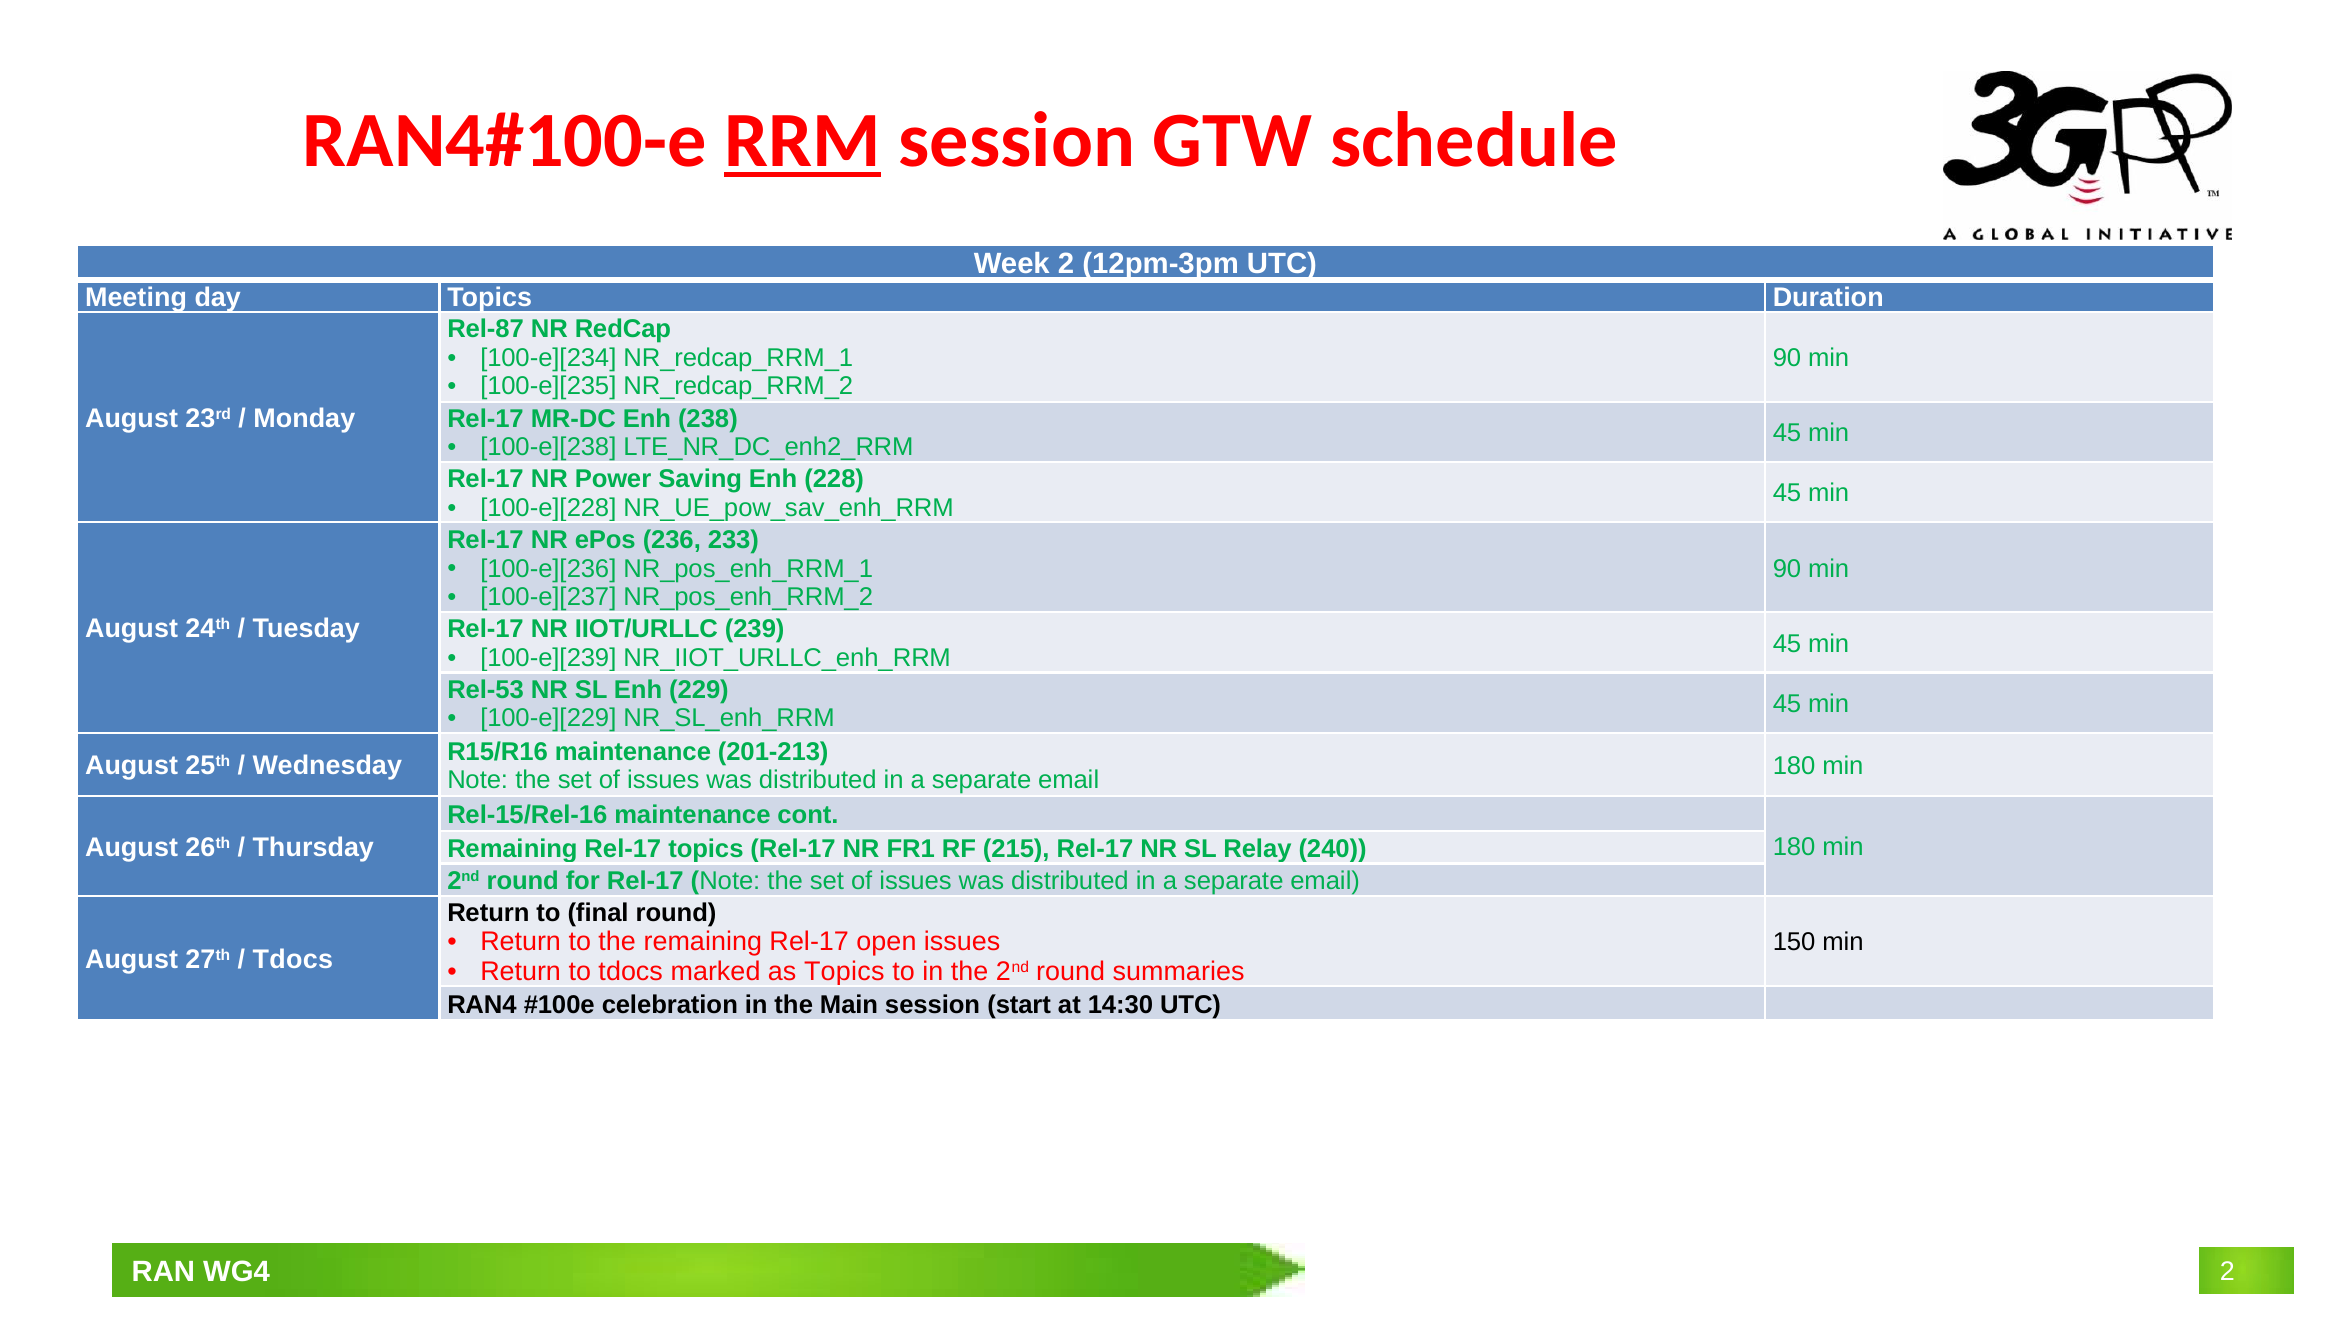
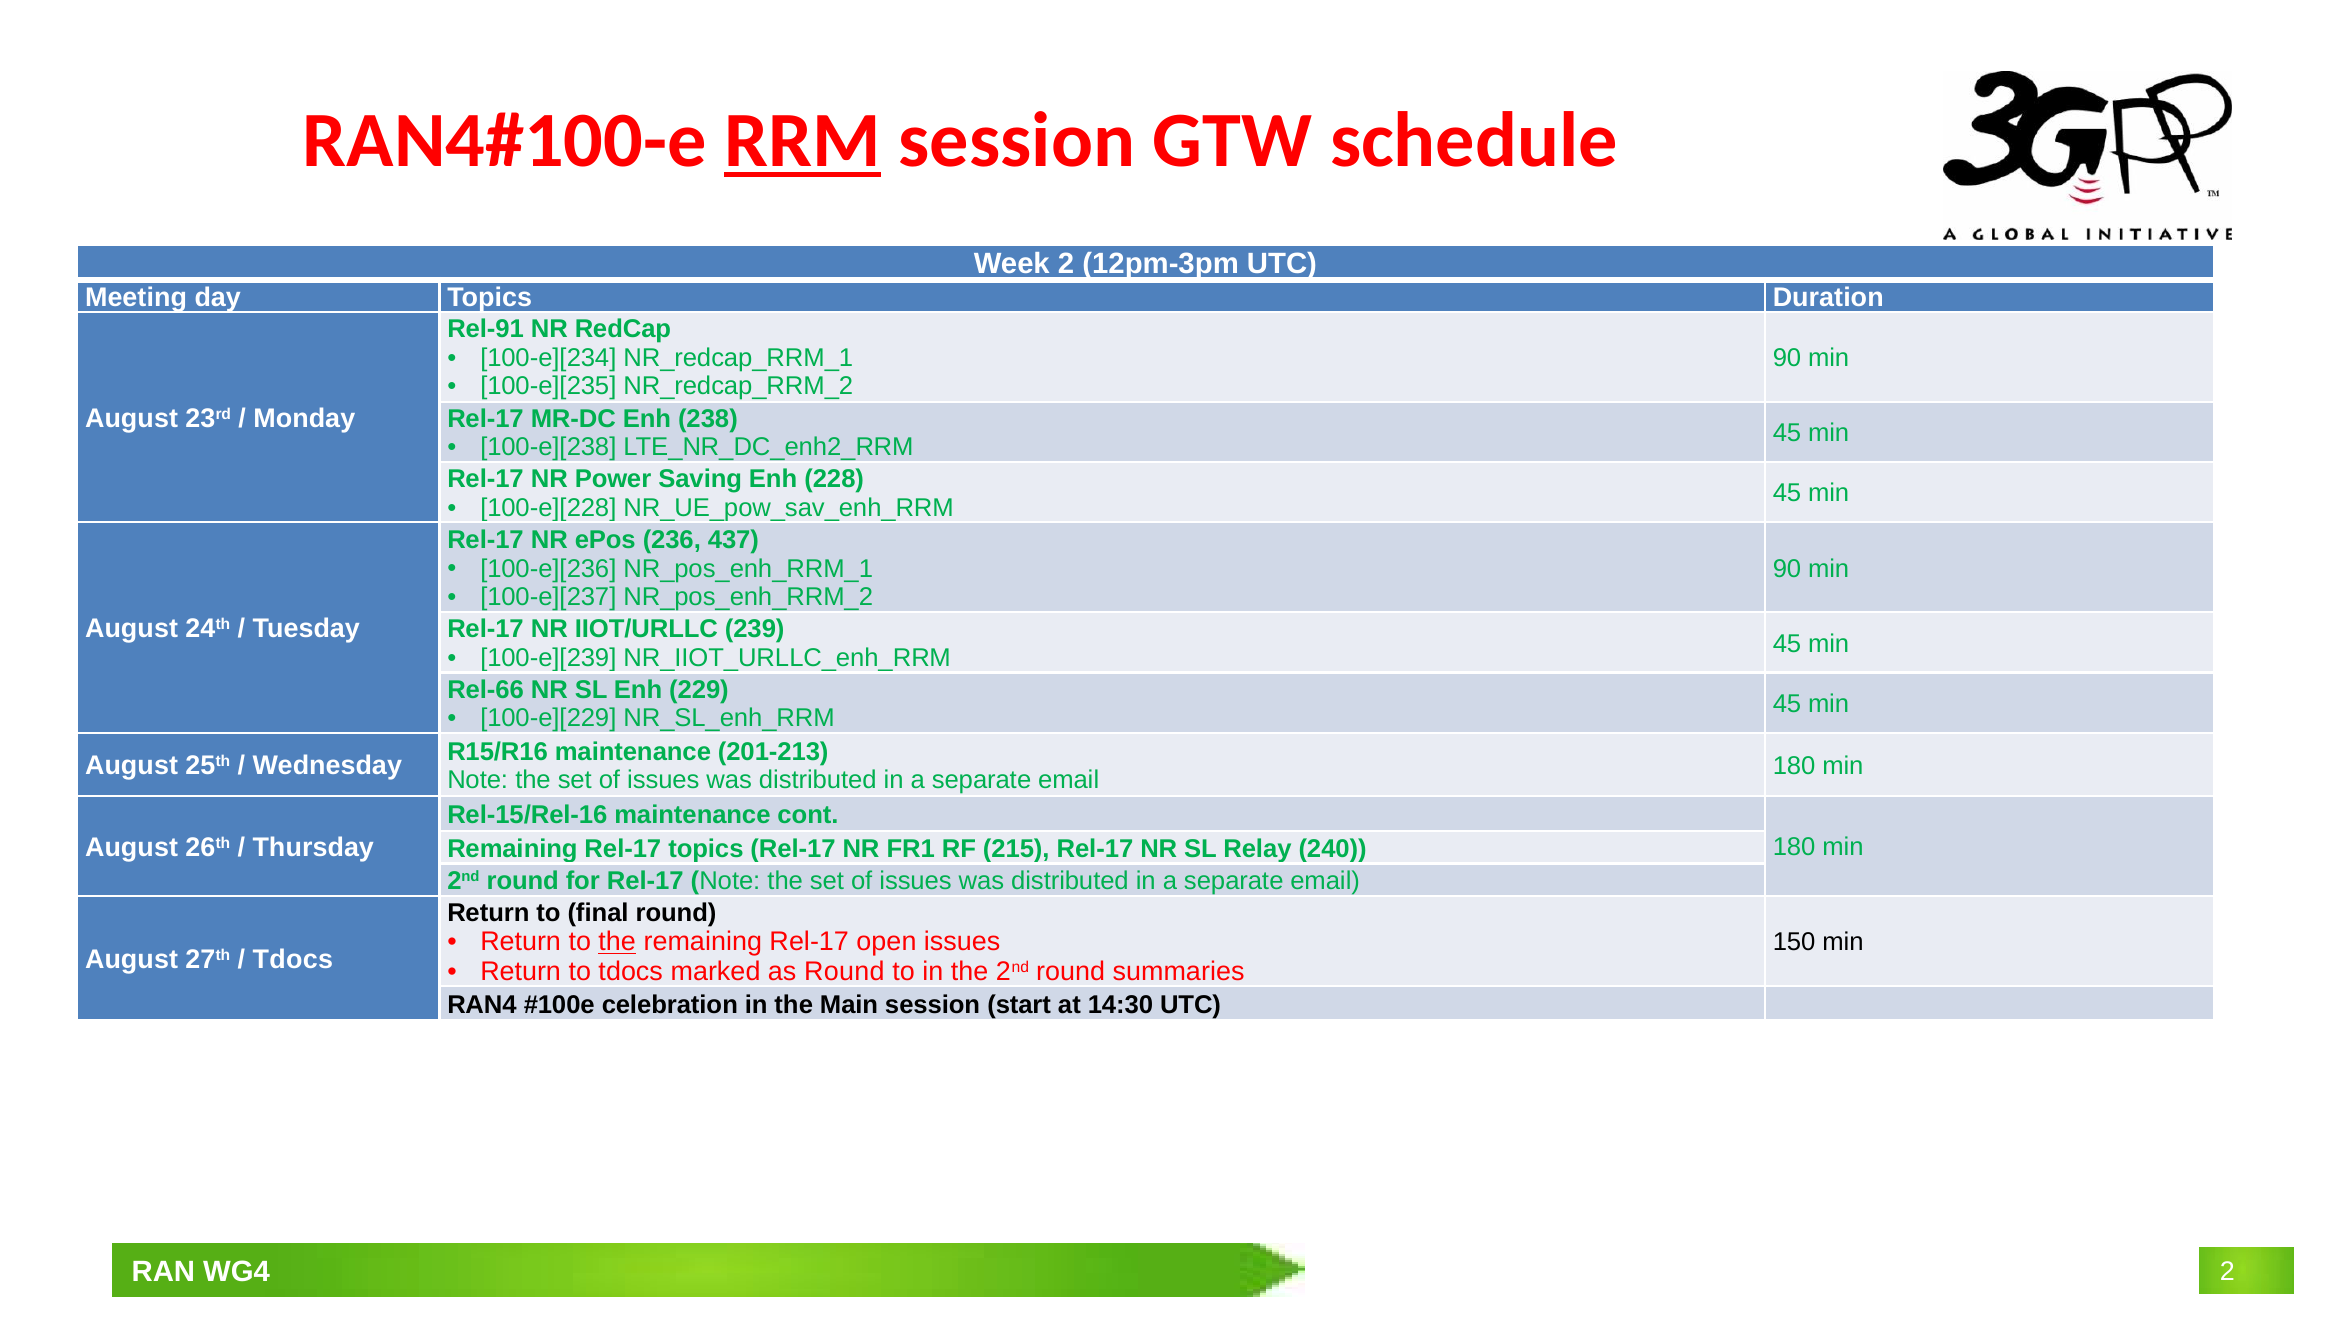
Rel-87: Rel-87 -> Rel-91
233: 233 -> 437
Rel-53: Rel-53 -> Rel-66
the at (617, 942) underline: none -> present
as Topics: Topics -> Round
